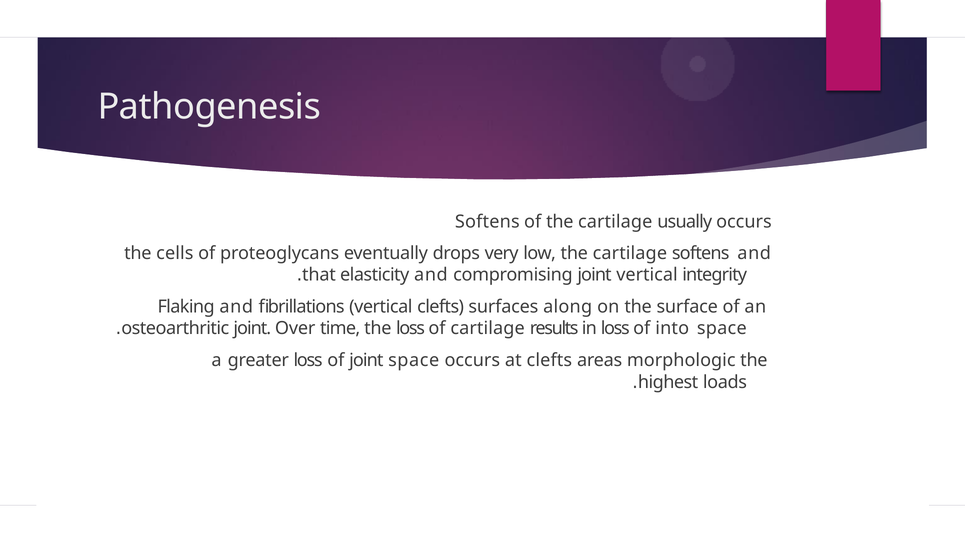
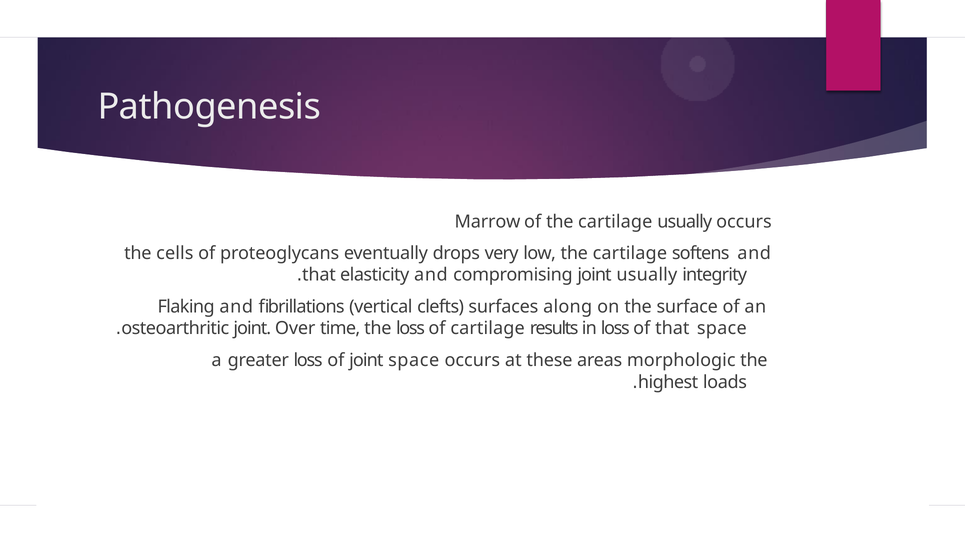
Softens at (487, 221): Softens -> Marrow
joint vertical: vertical -> usually
of into: into -> that
at clefts: clefts -> these
